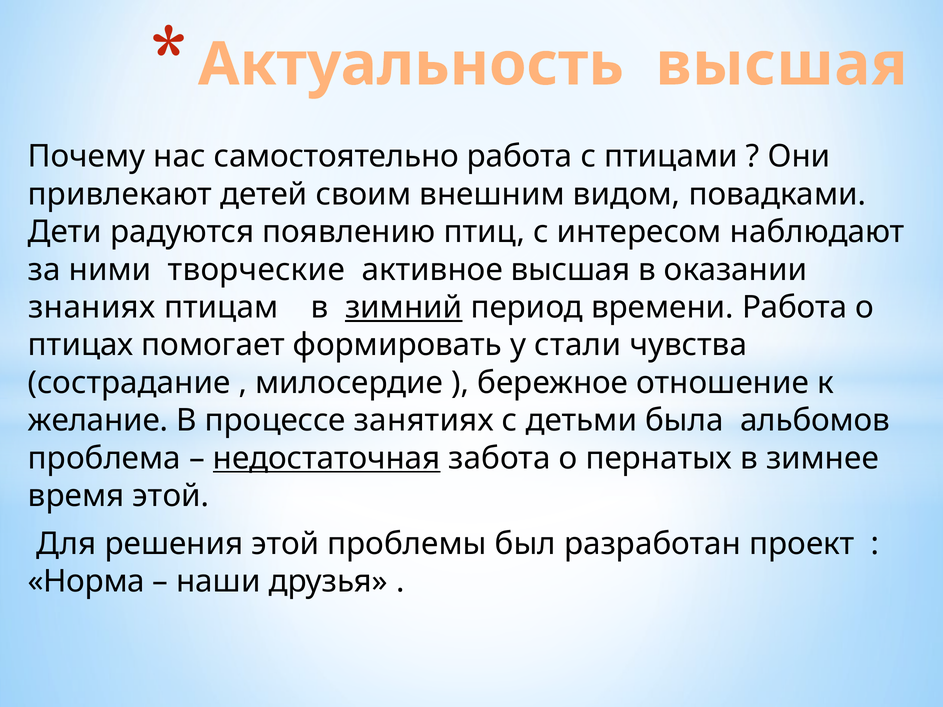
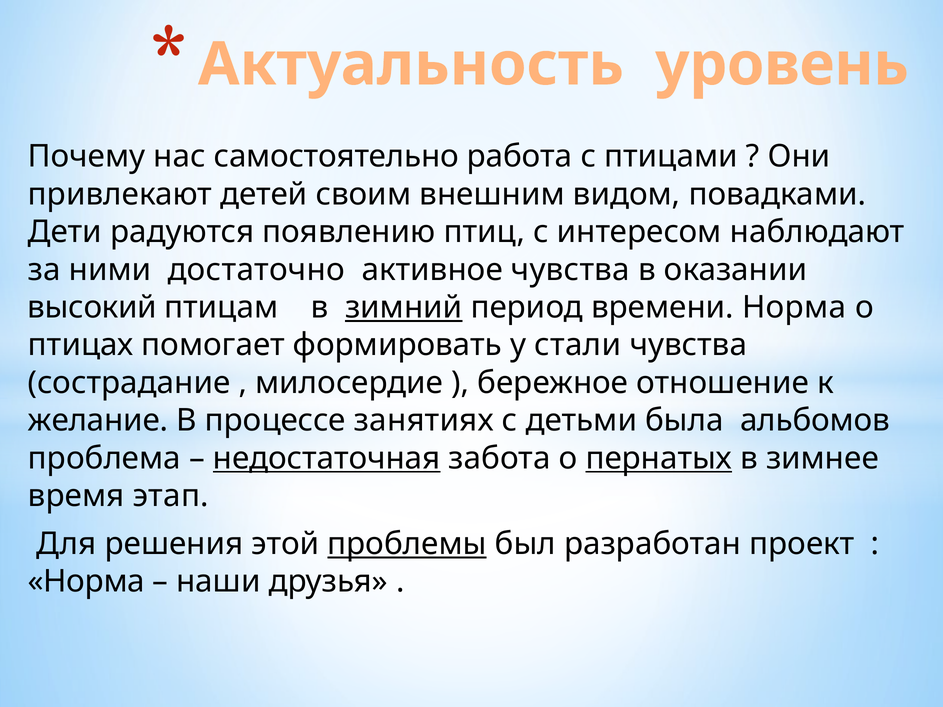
Актуальность высшая: высшая -> уровень
творческие: творческие -> достаточно
активное высшая: высшая -> чувства
знаниях: знаниях -> высокий
времени Работа: Работа -> Норма
пернатых underline: none -> present
время этой: этой -> этап
проблемы underline: none -> present
